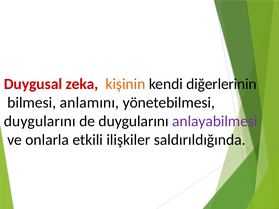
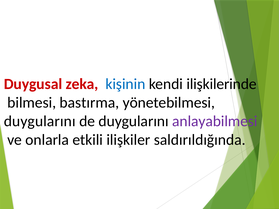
kişinin colour: orange -> blue
diğerlerinin: diğerlerinin -> ilişkilerinde
anlamını: anlamını -> bastırma
